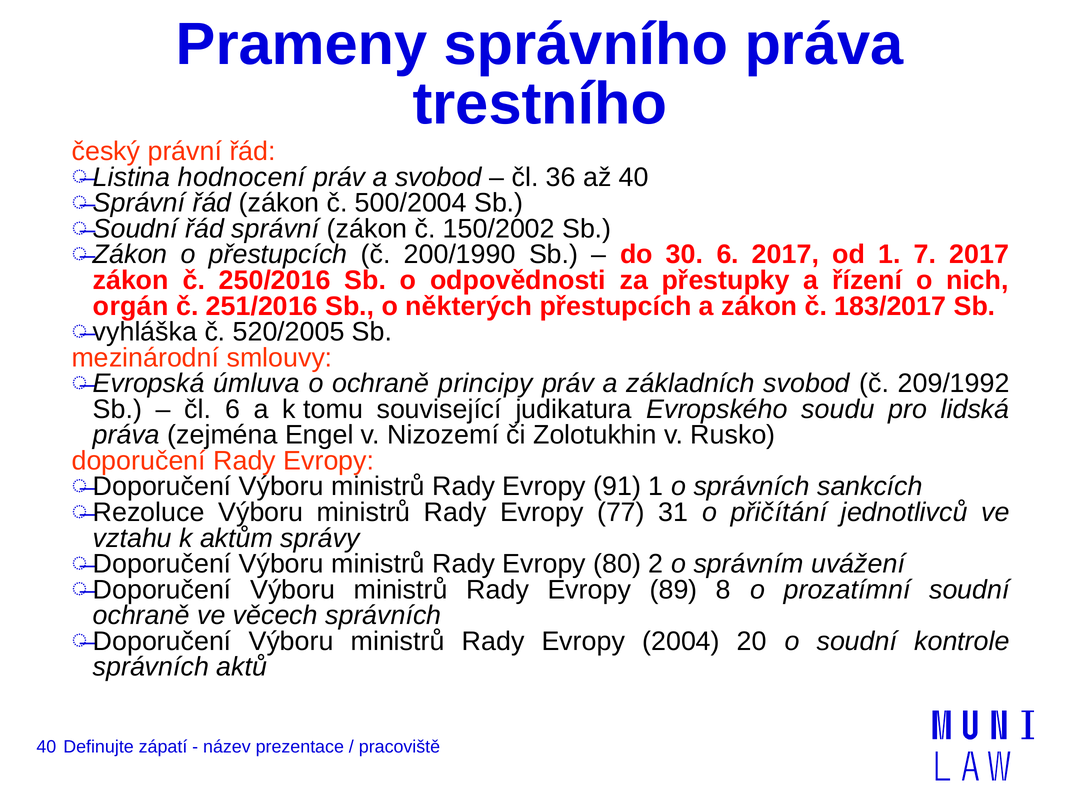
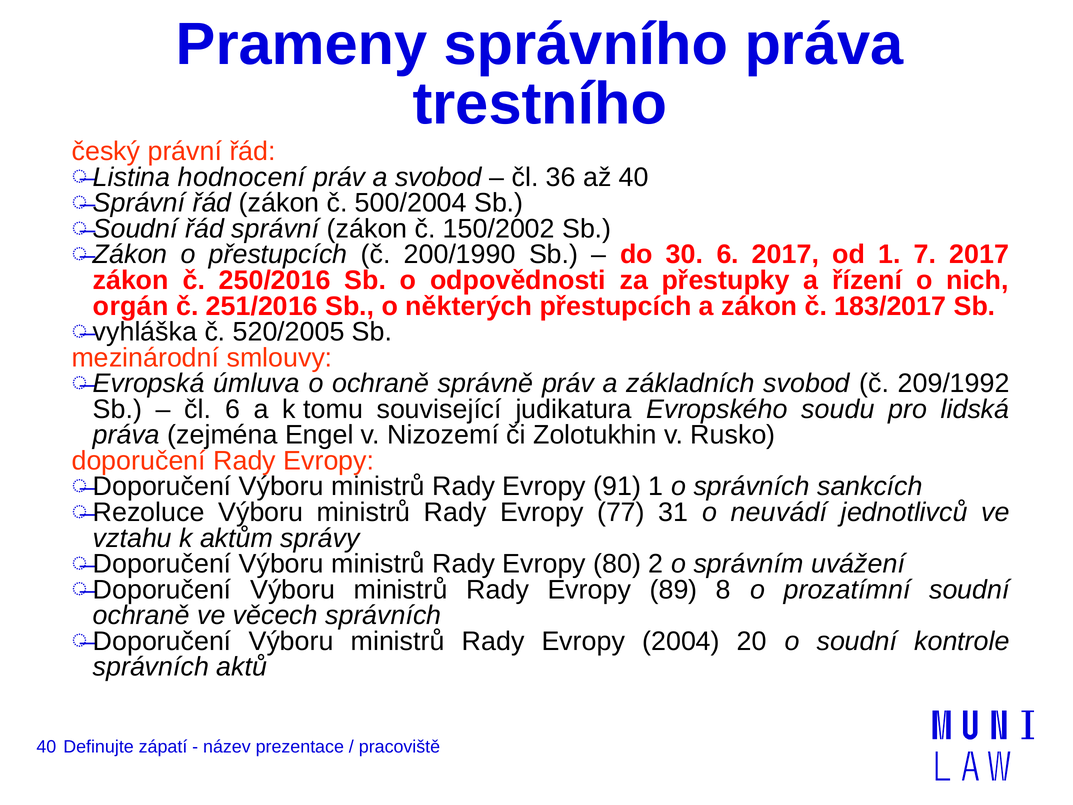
principy: principy -> správně
přičítání: přičítání -> neuvádí
